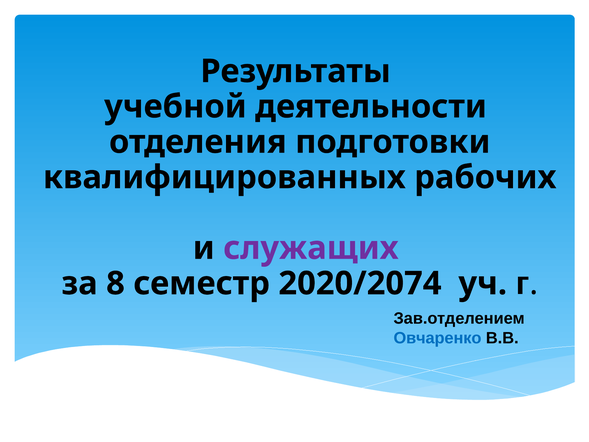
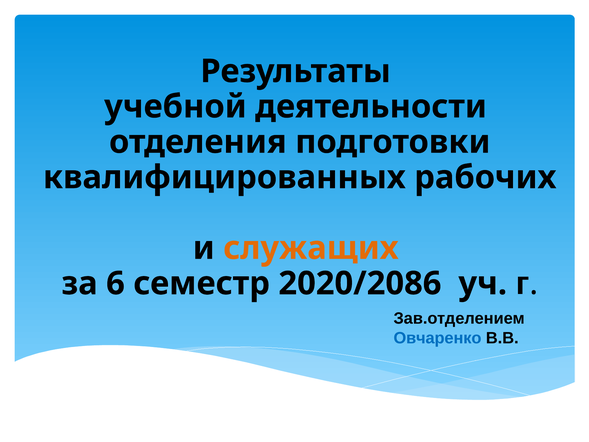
служащих colour: purple -> orange
8: 8 -> 6
2020/2074: 2020/2074 -> 2020/2086
